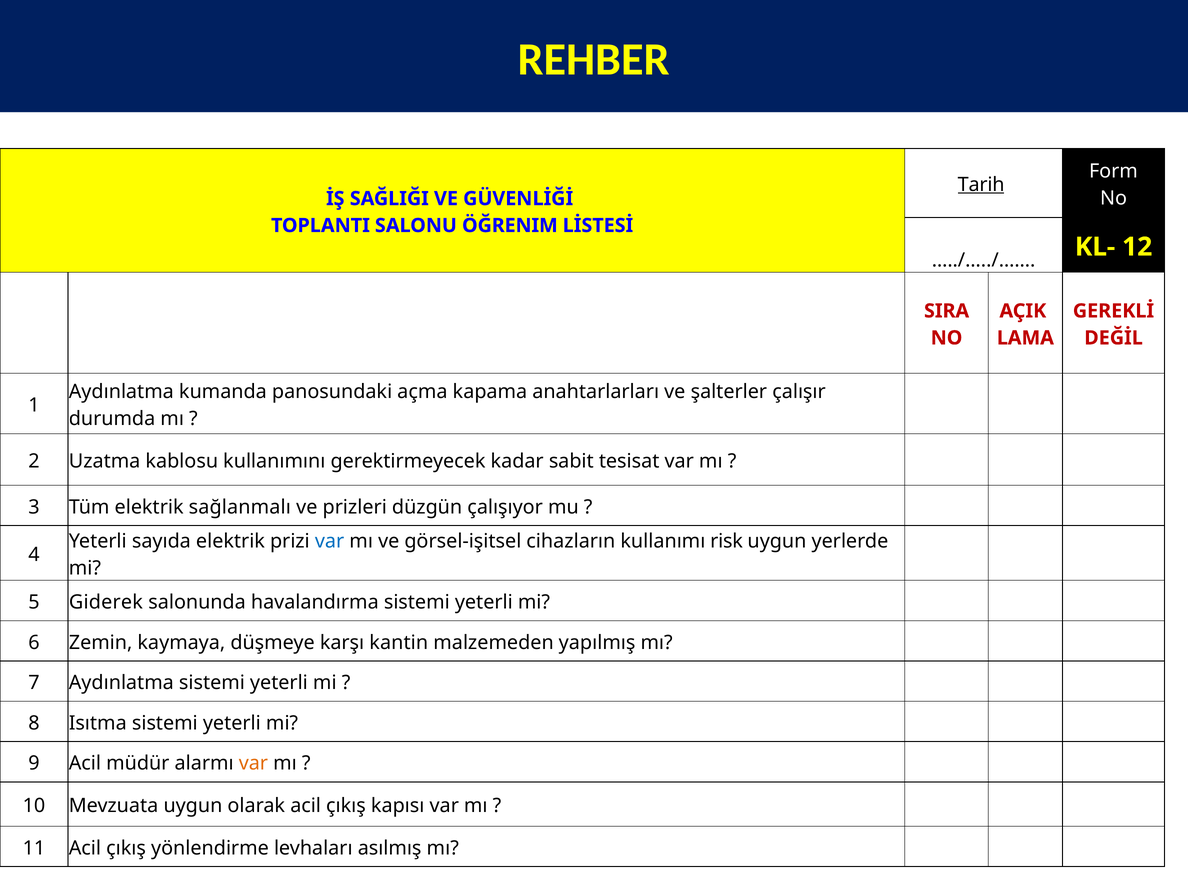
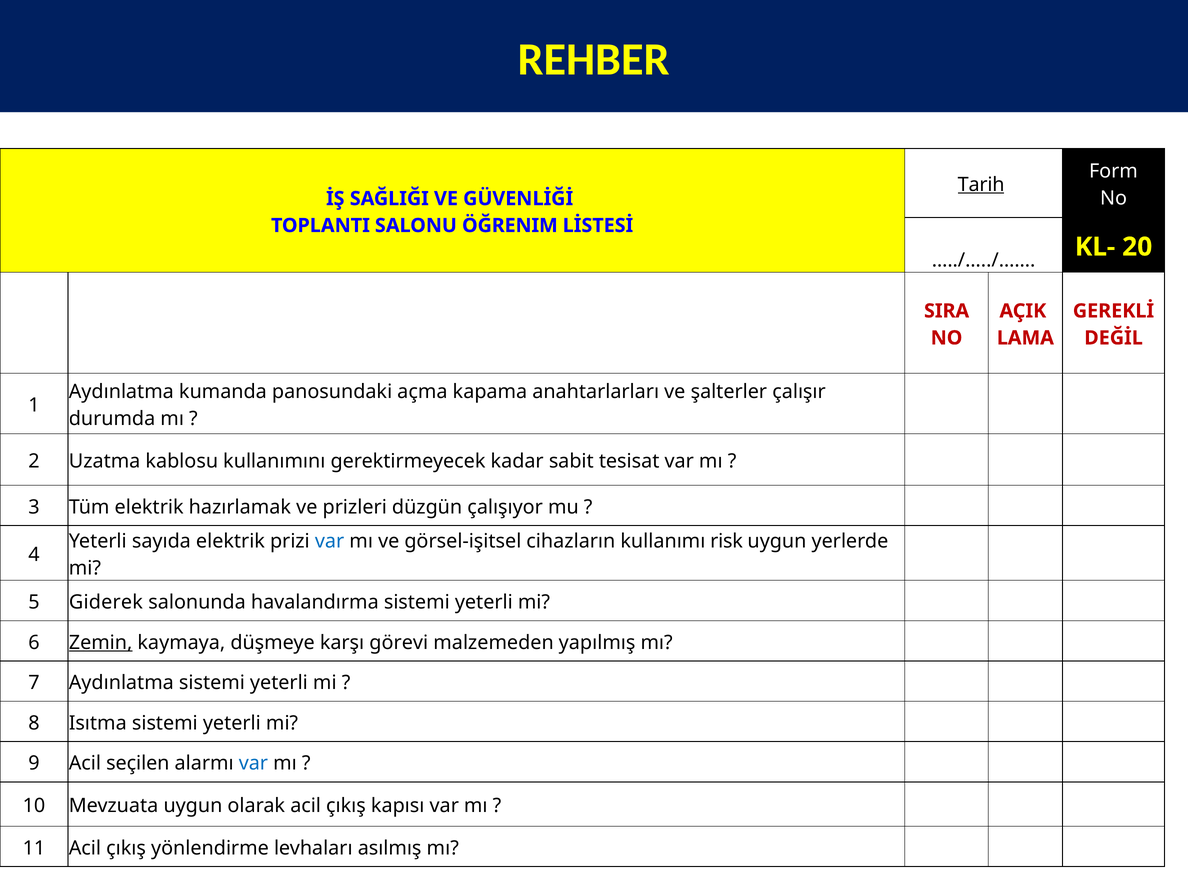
12: 12 -> 20
sağlanmalı: sağlanmalı -> hazırlamak
Zemin underline: none -> present
kantin: kantin -> görevi
müdür: müdür -> seçilen
var at (253, 763) colour: orange -> blue
